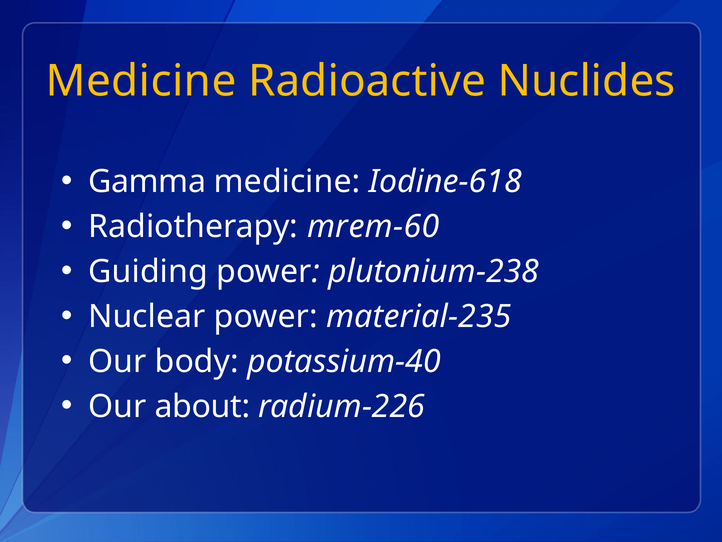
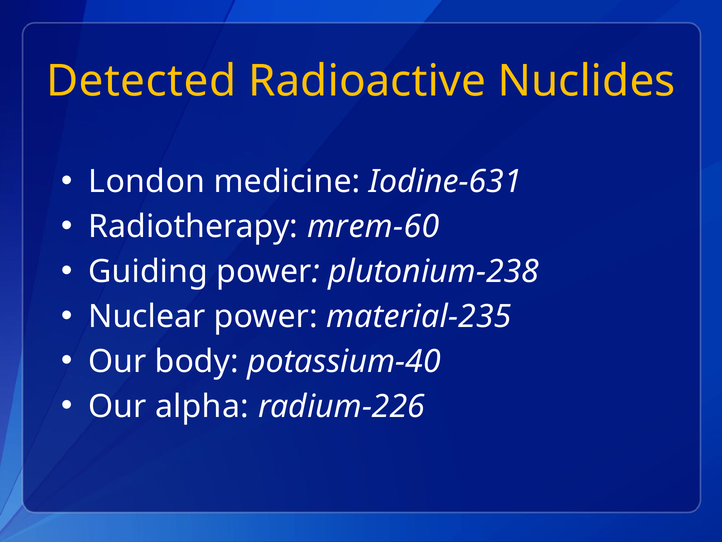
Medicine at (141, 81): Medicine -> Detected
Gamma: Gamma -> London
Iodine-618: Iodine-618 -> Iodine-631
about: about -> alpha
